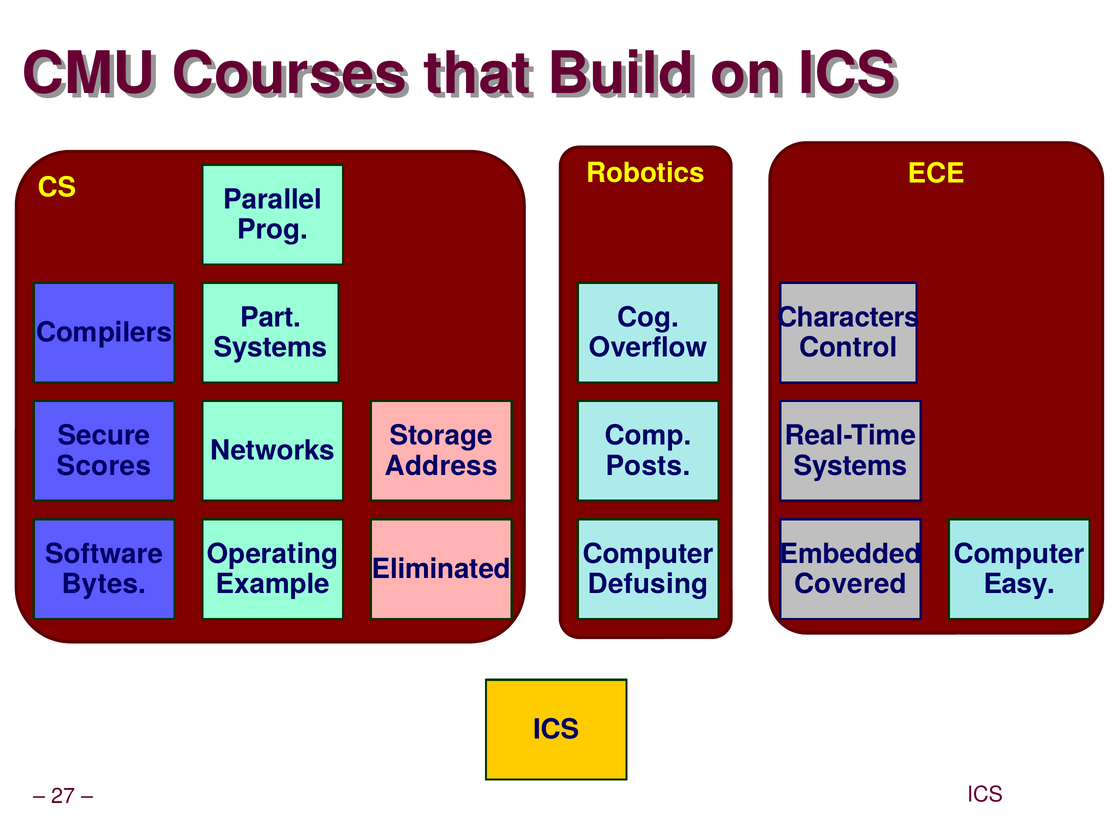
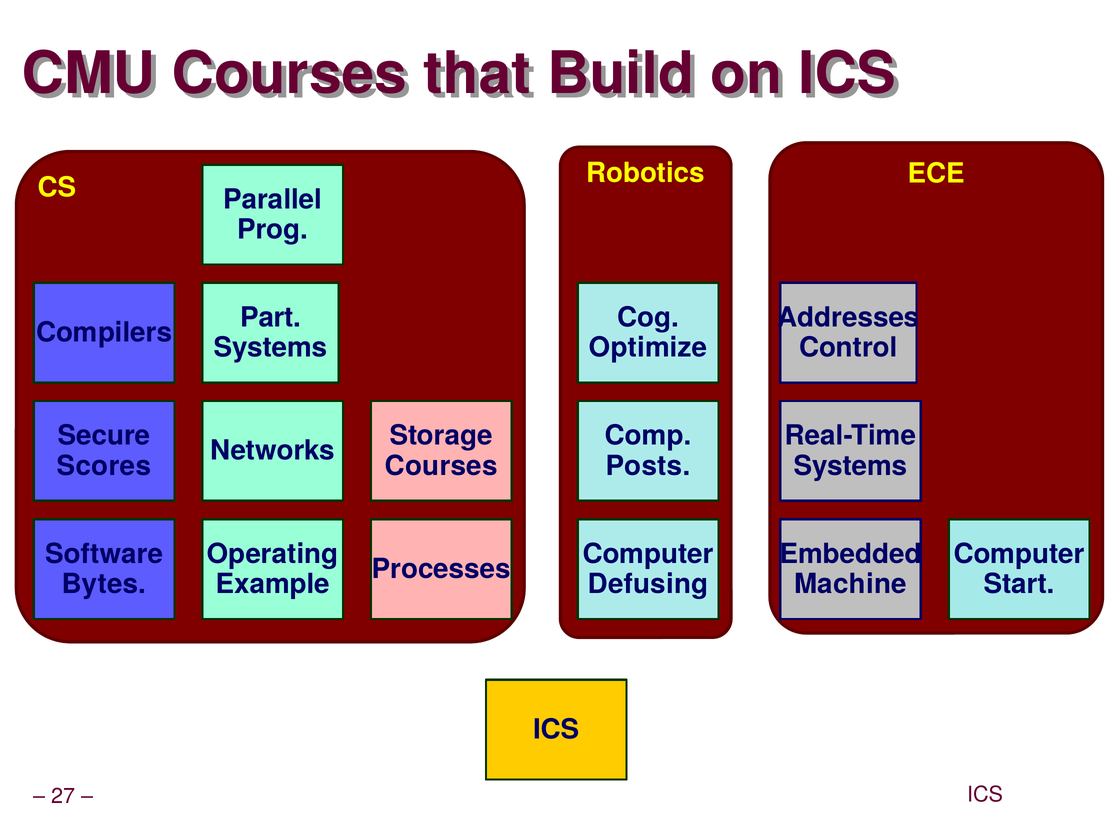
Characters: Characters -> Addresses
Overflow: Overflow -> Optimize
Address at (441, 466): Address -> Courses
Eliminated: Eliminated -> Processes
Covered: Covered -> Machine
Easy: Easy -> Start
